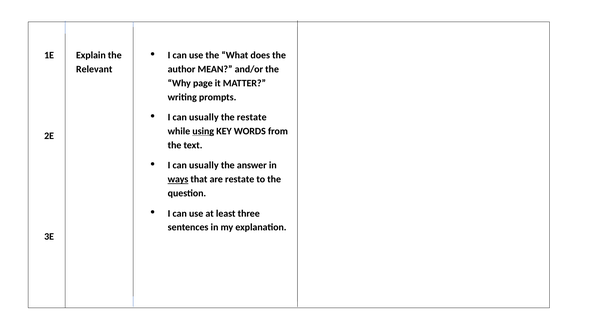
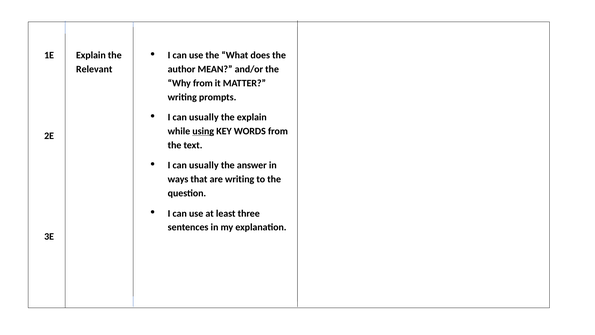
Why page: page -> from
the restate: restate -> explain
ways underline: present -> none
are restate: restate -> writing
